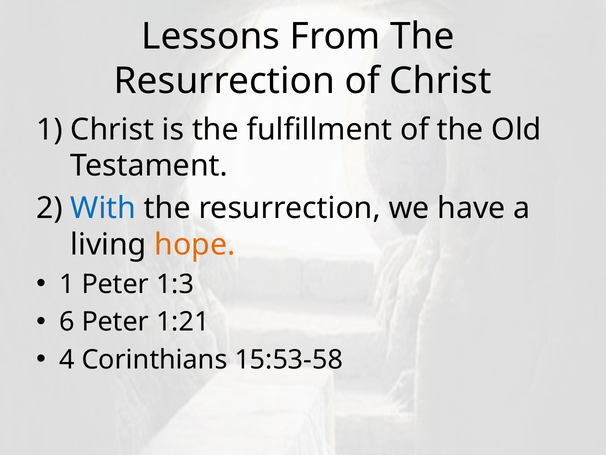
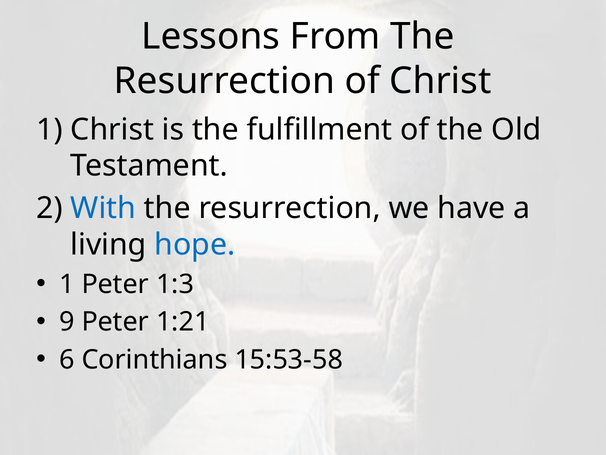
hope colour: orange -> blue
6: 6 -> 9
4: 4 -> 6
